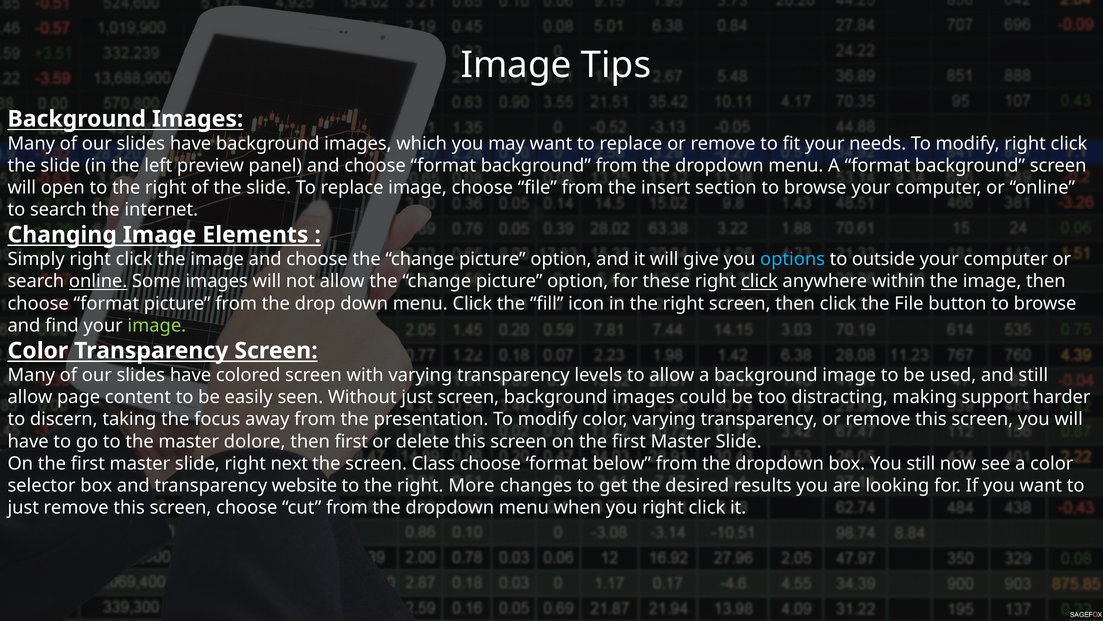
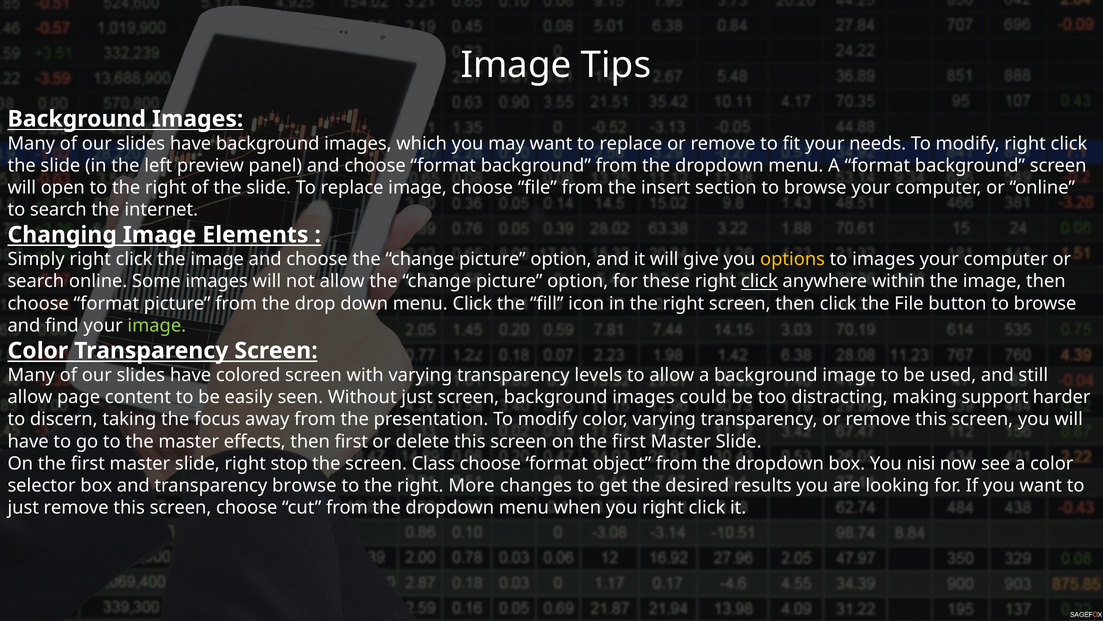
options colour: light blue -> yellow
to outside: outside -> images
online at (98, 281) underline: present -> none
dolore: dolore -> effects
next: next -> stop
below: below -> object
You still: still -> nisi
transparency website: website -> browse
